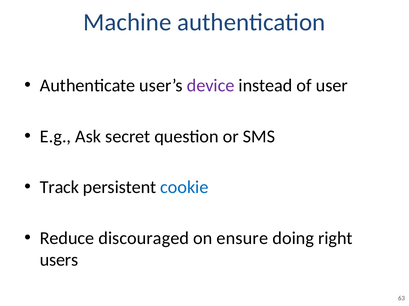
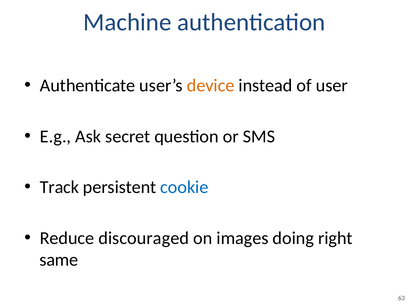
device colour: purple -> orange
ensure: ensure -> images
users: users -> same
